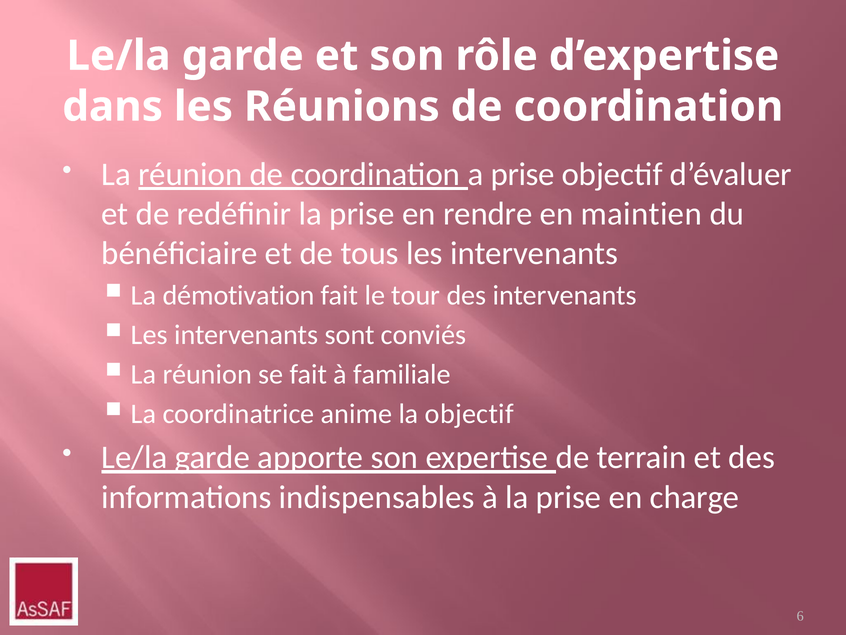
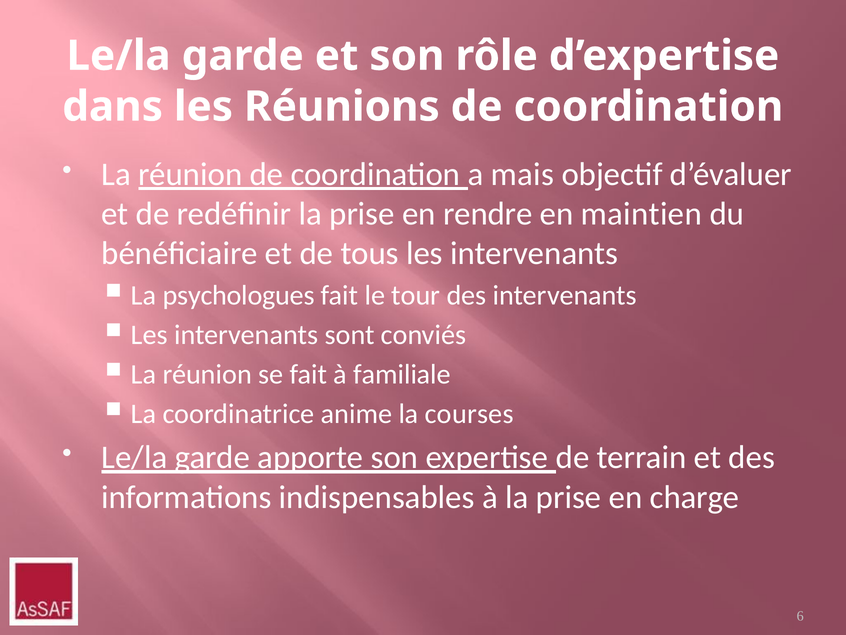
a prise: prise -> mais
démotivation: démotivation -> psychologues
la objectif: objectif -> courses
